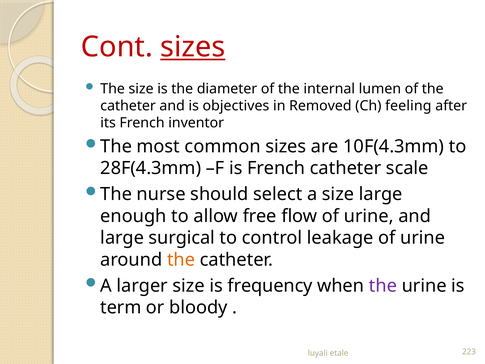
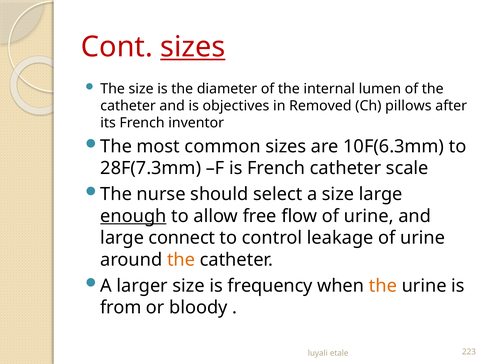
feeling: feeling -> pillows
10F(4.3mm: 10F(4.3mm -> 10F(6.3mm
28F(4.3mm: 28F(4.3mm -> 28F(7.3mm
enough underline: none -> present
surgical: surgical -> connect
the at (383, 286) colour: purple -> orange
term: term -> from
